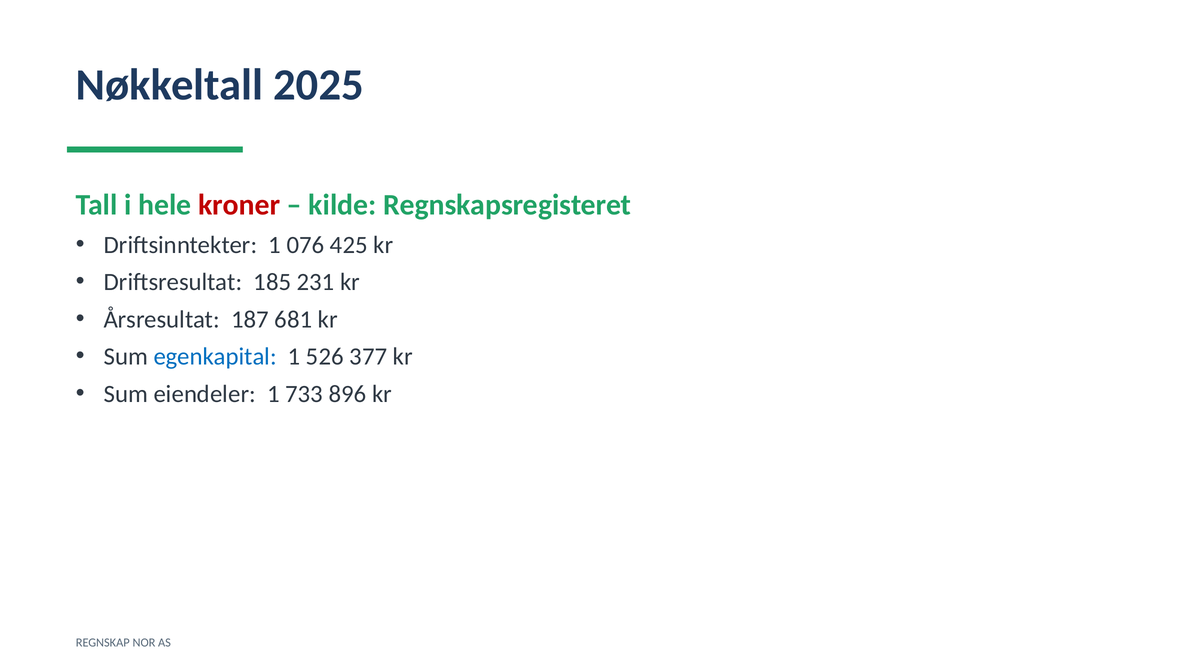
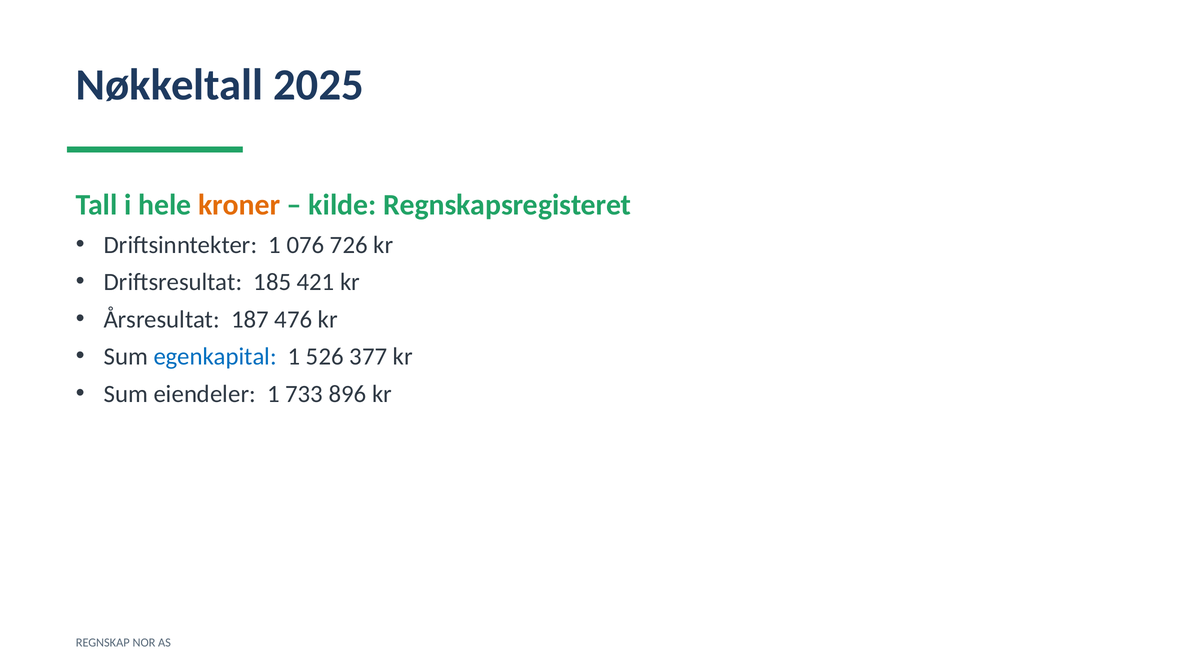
kroner colour: red -> orange
425: 425 -> 726
231: 231 -> 421
681: 681 -> 476
